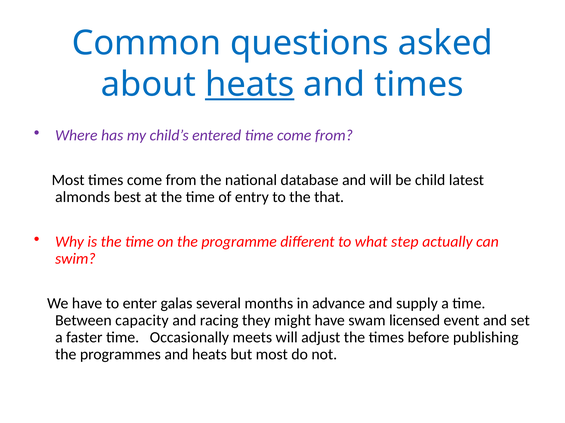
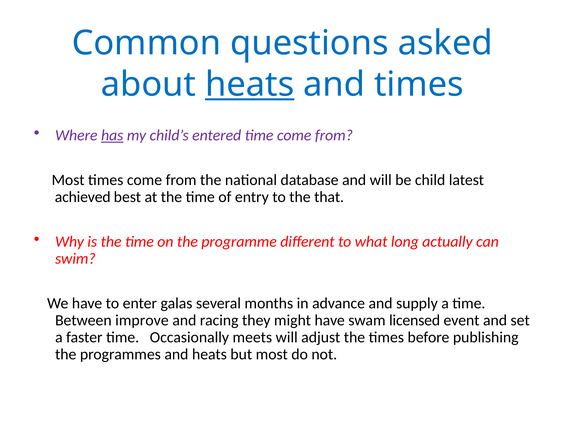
has underline: none -> present
almonds: almonds -> achieved
step: step -> long
capacity: capacity -> improve
